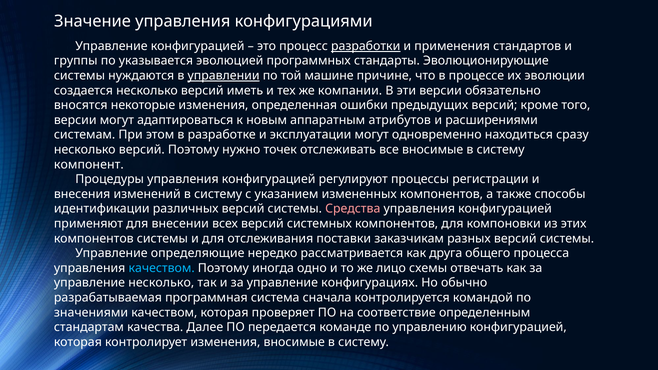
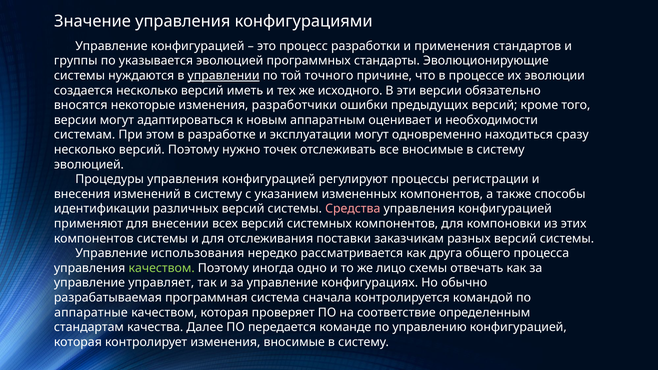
разработки underline: present -> none
машине: машине -> точного
компании: компании -> исходного
определенная: определенная -> разработчики
атрибутов: атрибутов -> оценивает
расширениями: расширениями -> необходимости
компонент at (89, 165): компонент -> эволюцией
определяющие: определяющие -> использования
качеством at (162, 268) colour: light blue -> light green
управление несколько: несколько -> управляет
значениями: значениями -> аппаратные
